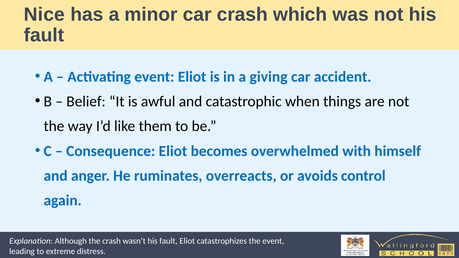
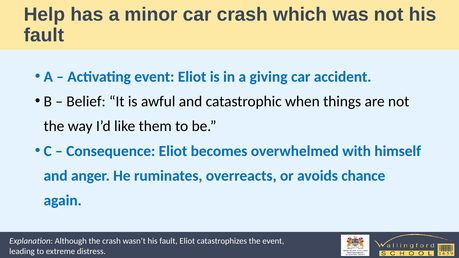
Nice: Nice -> Help
control: control -> chance
